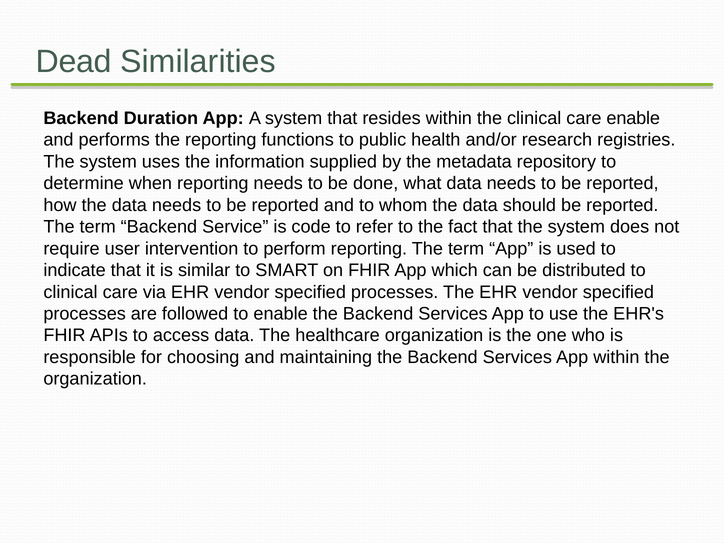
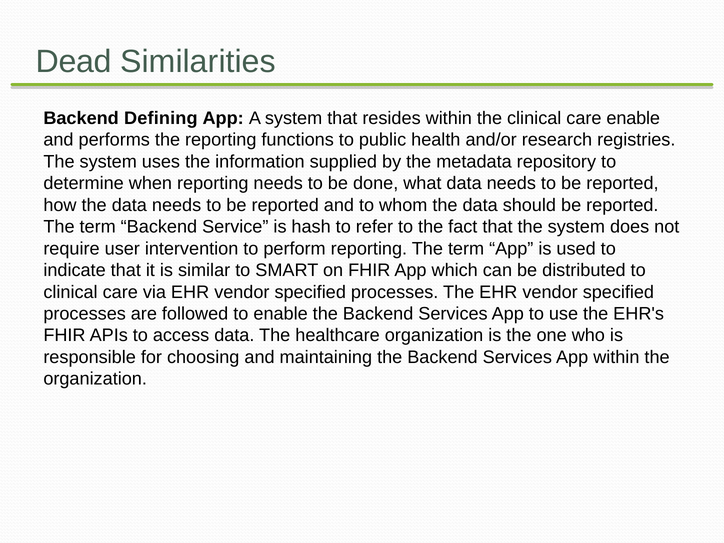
Duration: Duration -> Defining
code: code -> hash
